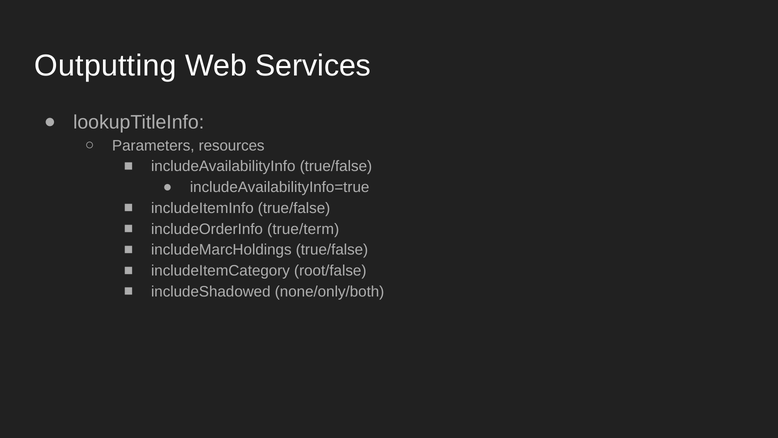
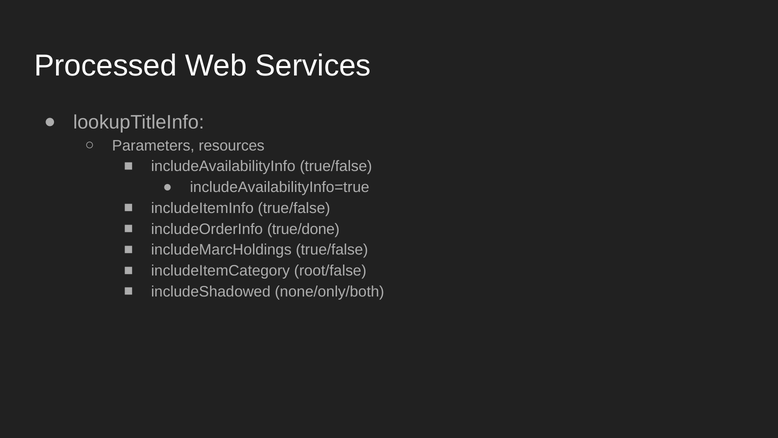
Outputting: Outputting -> Processed
true/term: true/term -> true/done
